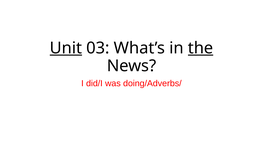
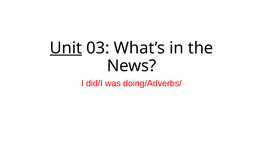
the underline: present -> none
